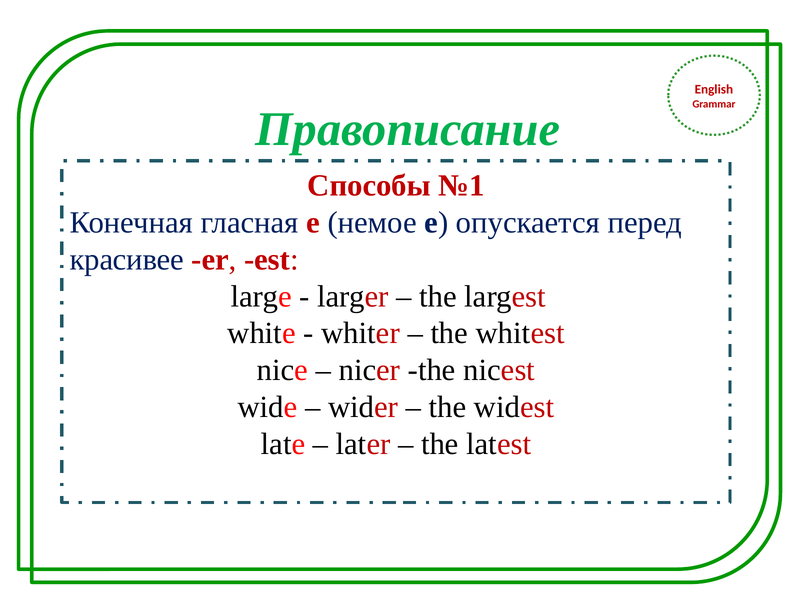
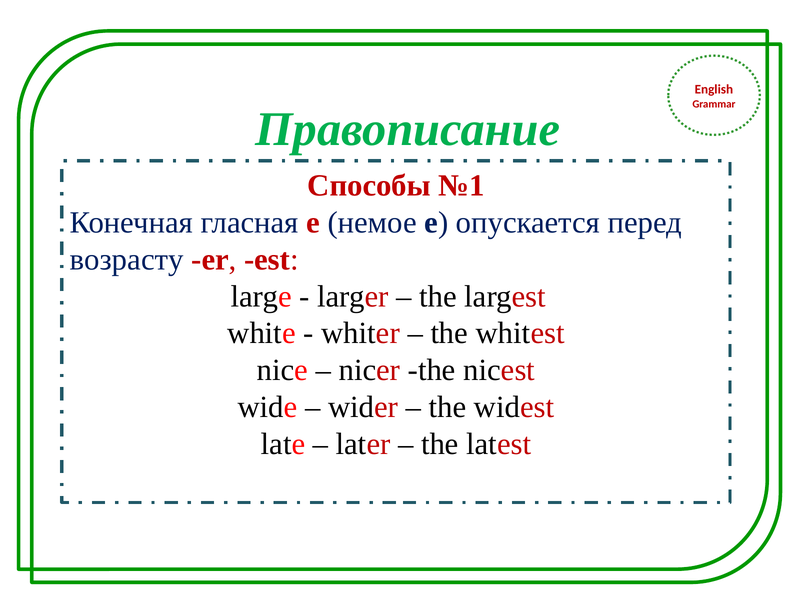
красивее: красивее -> возрасту
